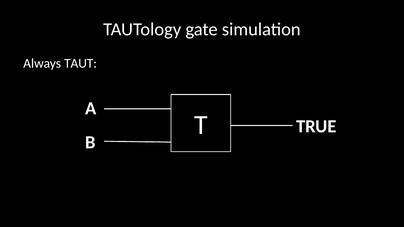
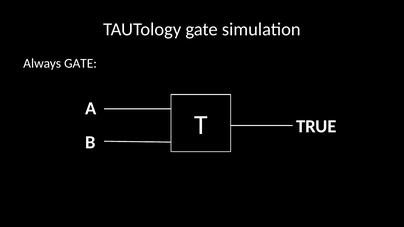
Always TAUT: TAUT -> GATE
